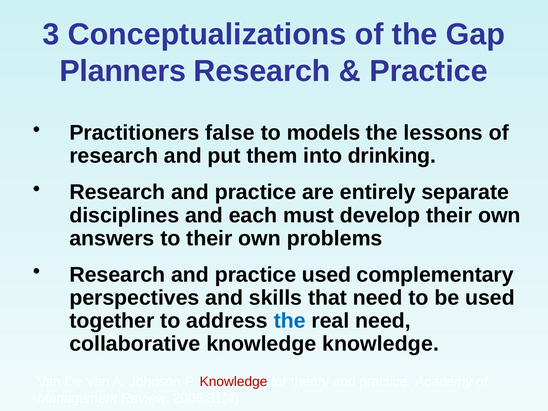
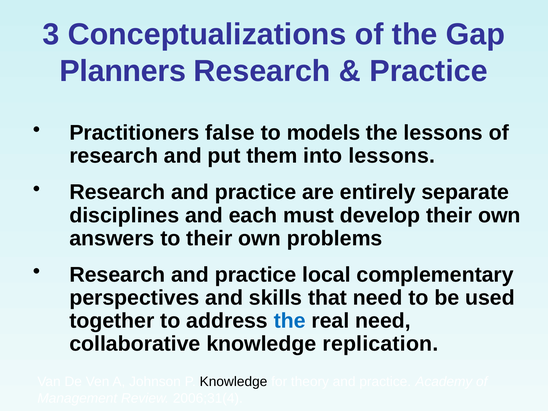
into drinking: drinking -> lessons
practice used: used -> local
knowledge knowledge: knowledge -> replication
Knowledge at (233, 382) colour: red -> black
